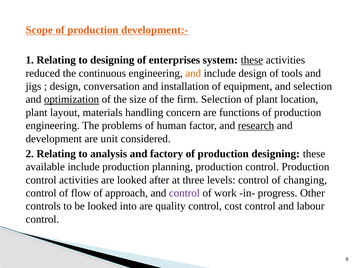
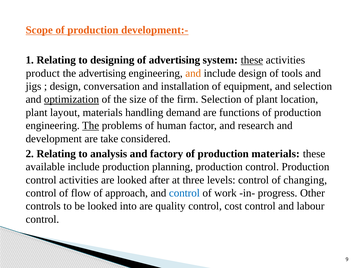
of enterprises: enterprises -> advertising
reduced: reduced -> product
the continuous: continuous -> advertising
concern: concern -> demand
The at (91, 125) underline: none -> present
research underline: present -> none
unit: unit -> take
production designing: designing -> materials
control at (184, 193) colour: purple -> blue
